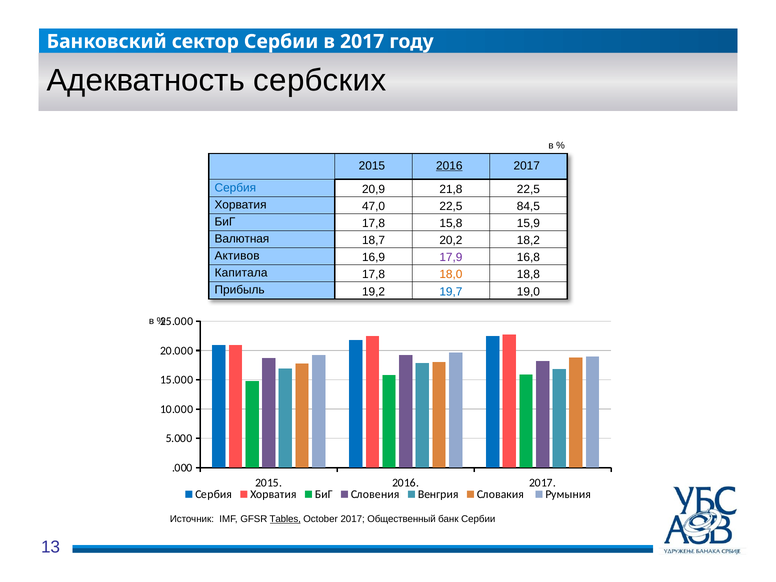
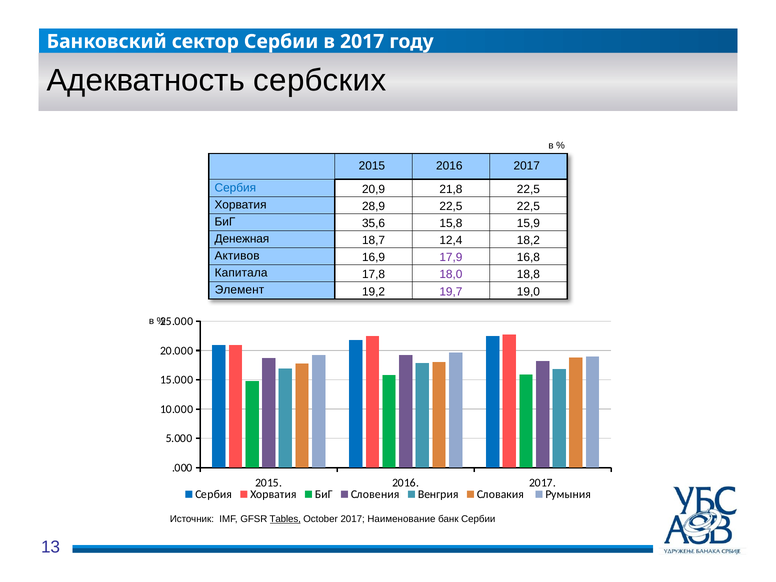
2016 at (449, 166) underline: present -> none
47,0: 47,0 -> 28,9
22,5 84,5: 84,5 -> 22,5
БиГ 17,8: 17,8 -> 35,6
Валютная: Валютная -> Денежная
20,2: 20,2 -> 12,4
18,0 colour: orange -> purple
Прибыль: Прибыль -> Элемент
19,7 colour: blue -> purple
Общественный: Общественный -> Наименование
